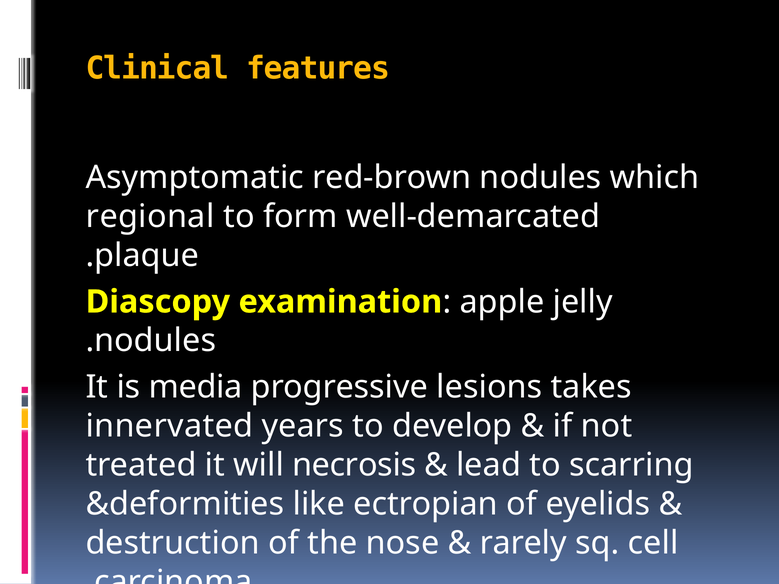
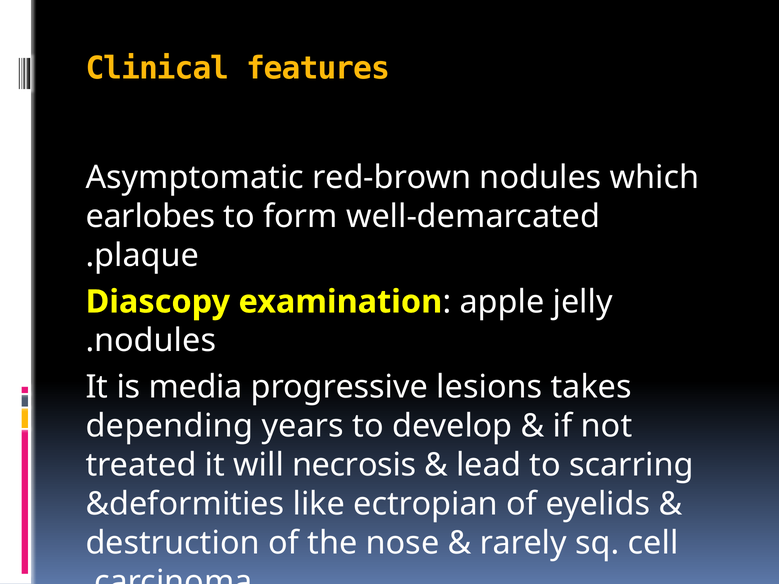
regional: regional -> earlobes
innervated: innervated -> depending
